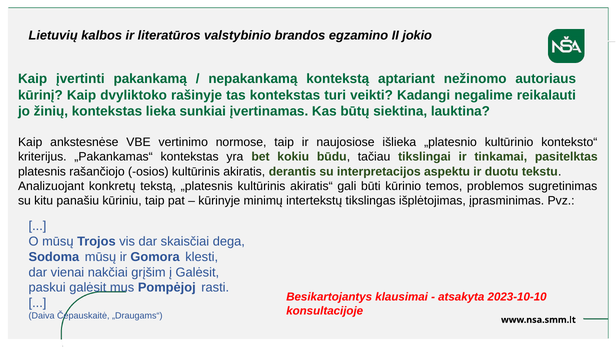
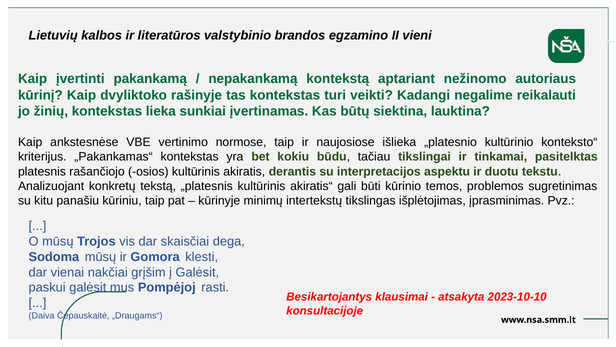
jokio: jokio -> vieni
